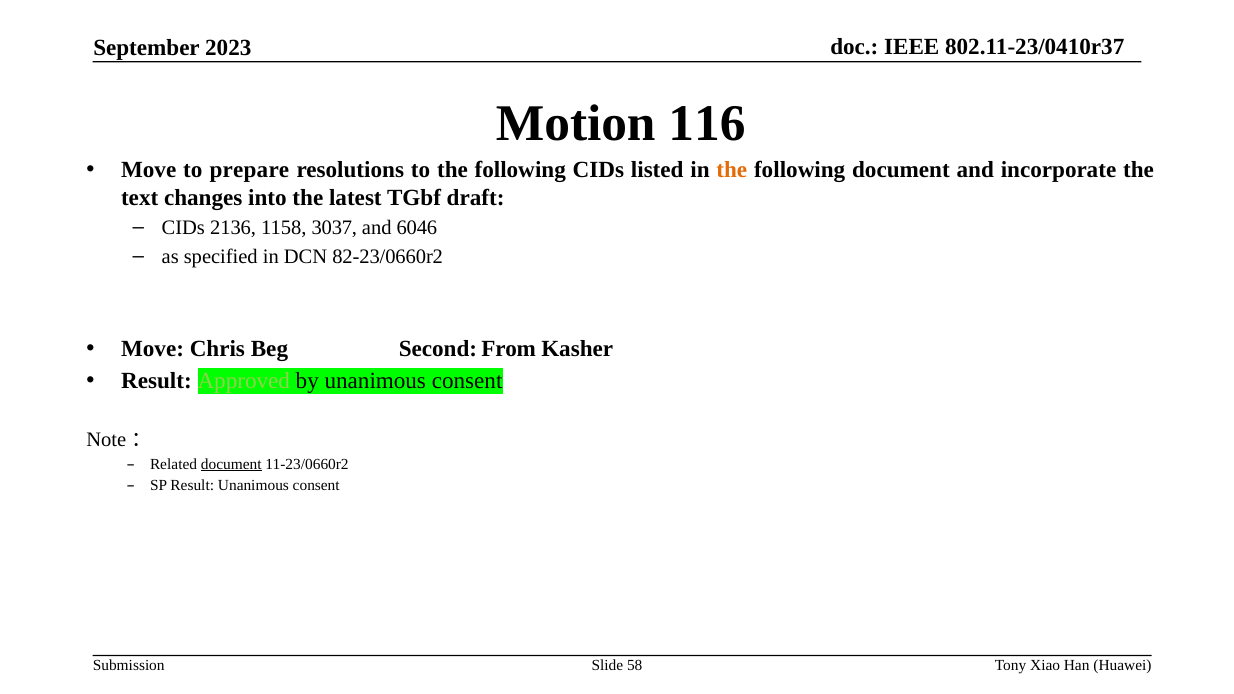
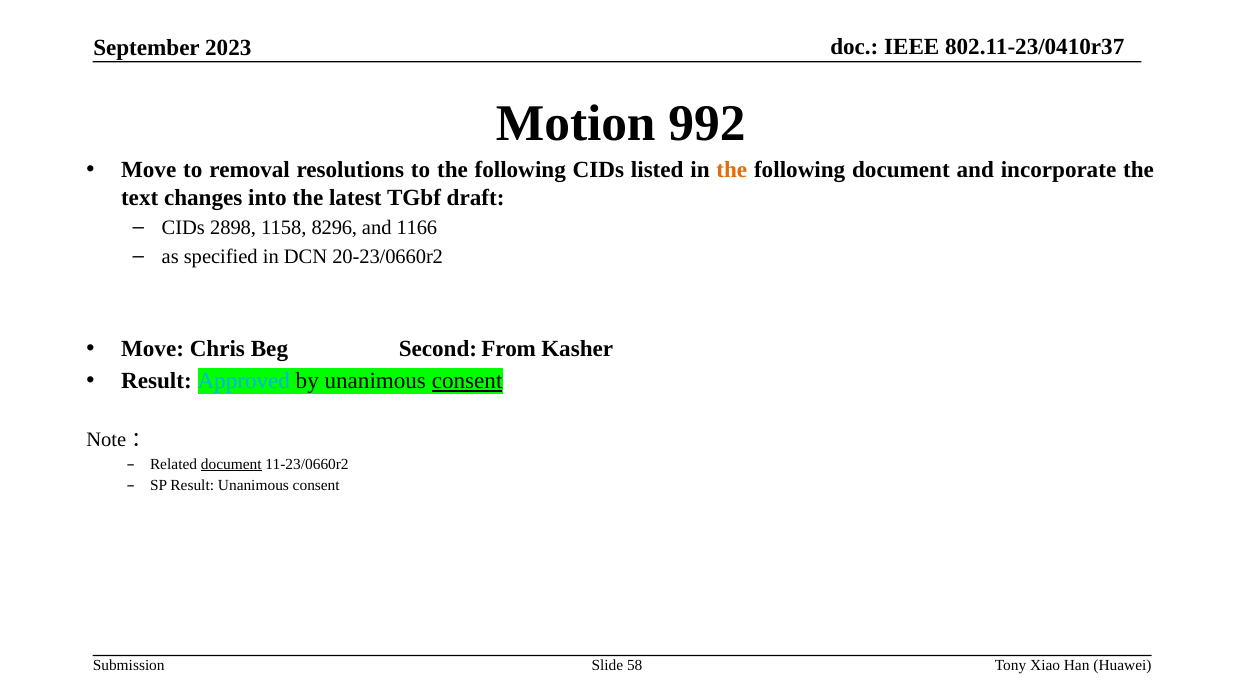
116: 116 -> 992
prepare: prepare -> removal
2136: 2136 -> 2898
3037: 3037 -> 8296
6046: 6046 -> 1166
82-23/0660r2: 82-23/0660r2 -> 20-23/0660r2
Approved colour: light green -> light blue
consent at (467, 381) underline: none -> present
